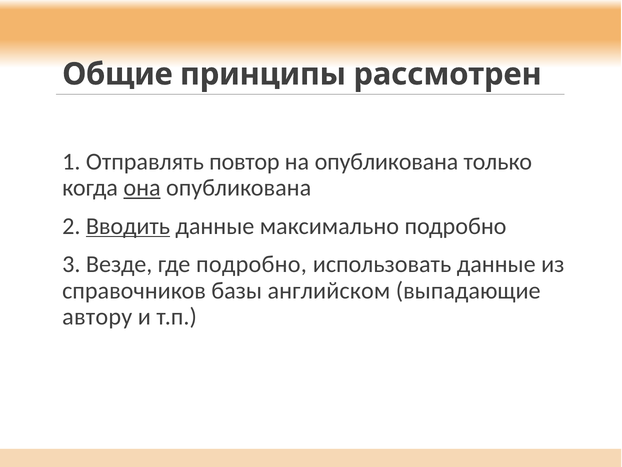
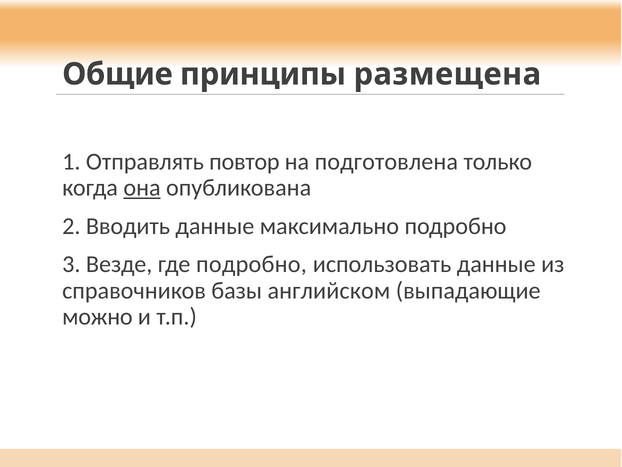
рассмотрен: рассмотрен -> размещена
на опубликована: опубликована -> подготовлена
Вводить underline: present -> none
автору: автору -> можно
